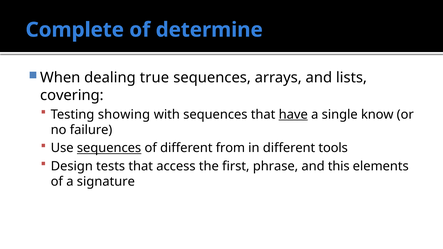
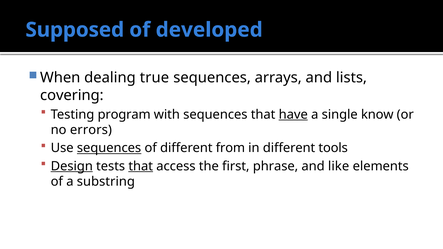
Complete: Complete -> Supposed
determine: determine -> developed
showing: showing -> program
failure: failure -> errors
Design underline: none -> present
that at (141, 166) underline: none -> present
this: this -> like
signature: signature -> substring
